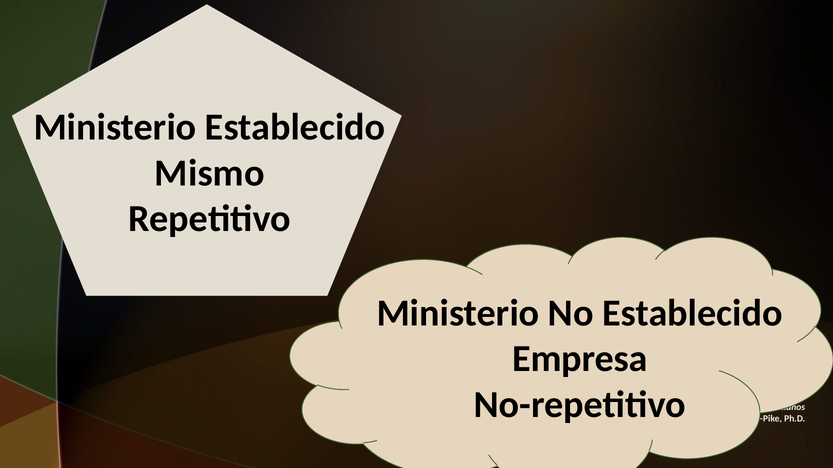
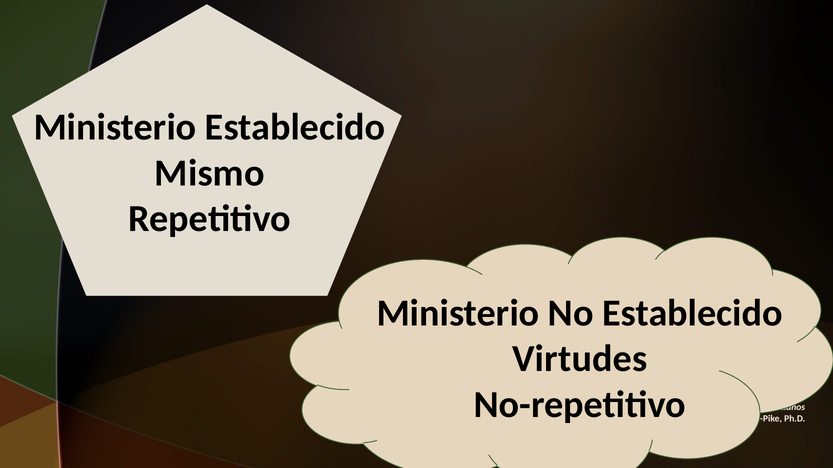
Empresa: Empresa -> Virtudes
